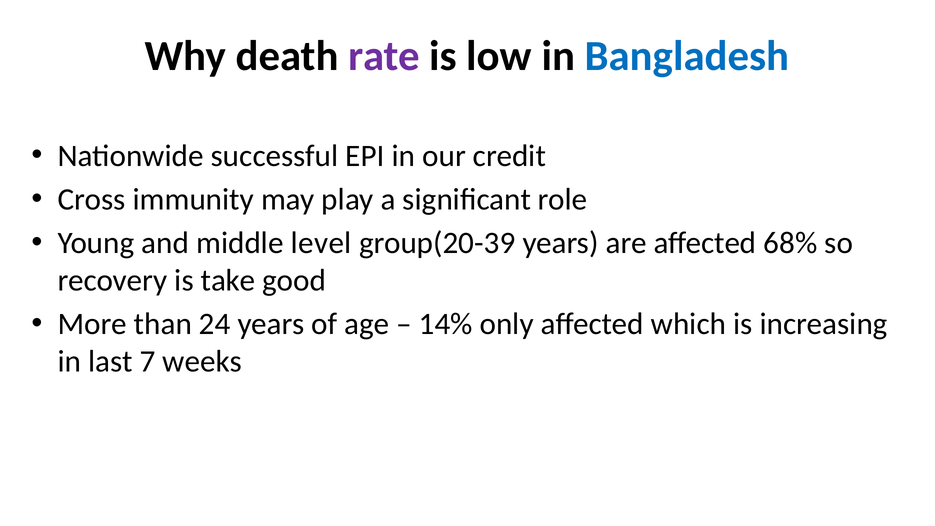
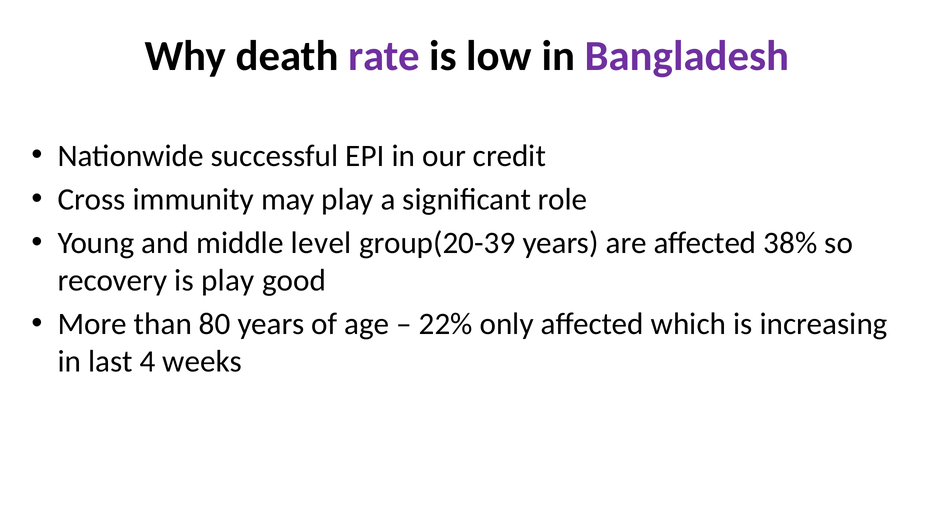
Bangladesh colour: blue -> purple
68%: 68% -> 38%
is take: take -> play
24: 24 -> 80
14%: 14% -> 22%
7: 7 -> 4
